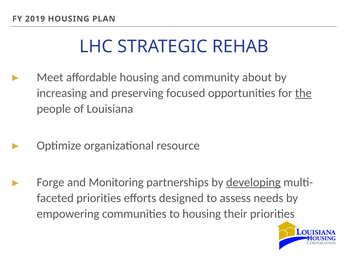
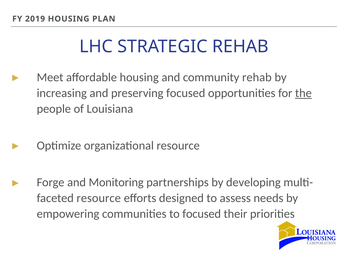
community about: about -> rehab
developing underline: present -> none
priorities at (99, 198): priorities -> resource
to housing: housing -> focused
